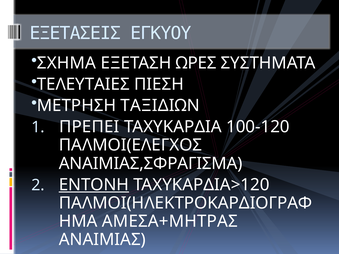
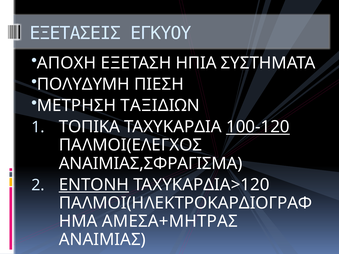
ΣΧΗΜΑ: ΣΧΗΜΑ -> ΑΠΟΧΗ
ΩΡΕΣ: ΩΡΕΣ -> ΗΠΙΑ
ΤΕΛΕΥΤΑΙΕΣ: ΤΕΛΕΥΤΑΙΕΣ -> ΠΟΛΥΔΥΜΗ
ΠΡΕΠΕΙ: ΠΡΕΠΕΙ -> ΤΟΠΙΚΑ
100-120 underline: none -> present
